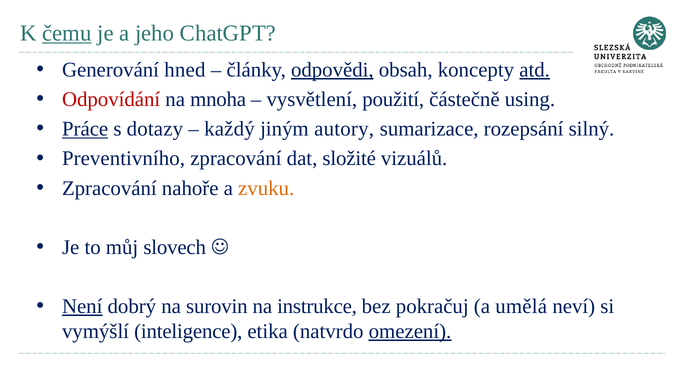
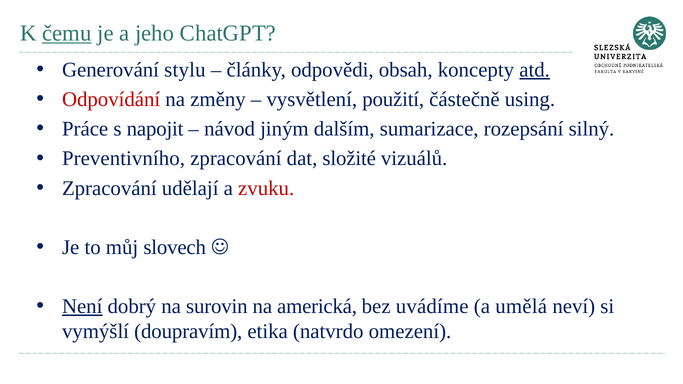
hned: hned -> stylu
odpovědi underline: present -> none
mnoha: mnoha -> změny
Práce underline: present -> none
dotazy: dotazy -> napojit
každý: každý -> návod
autory: autory -> dalším
nahoře: nahoře -> udělají
zvuku colour: orange -> red
instrukce: instrukce -> americká
pokračuj: pokračuj -> uvádíme
inteligence: inteligence -> doupravím
omezení underline: present -> none
